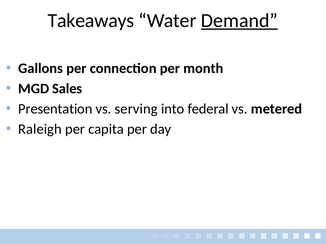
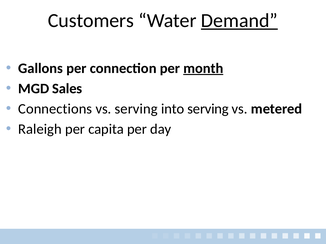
Takeaways: Takeaways -> Customers
month underline: none -> present
Presentation: Presentation -> Connections
into federal: federal -> serving
